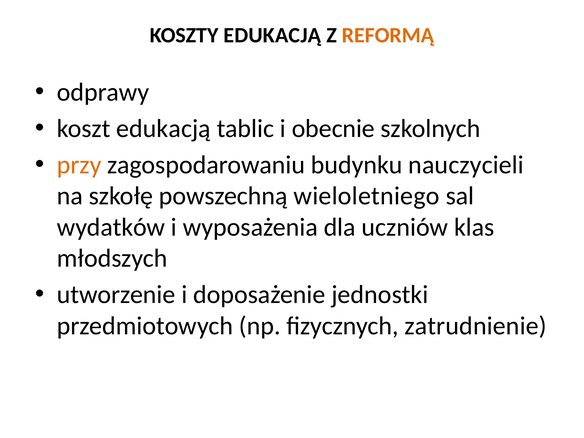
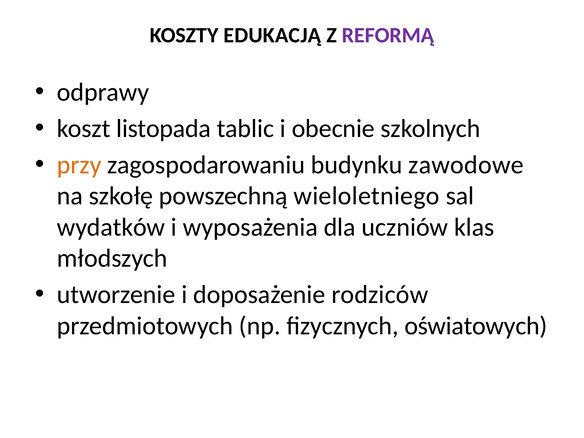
REFORMĄ colour: orange -> purple
koszt edukacją: edukacją -> listopada
nauczycieli: nauczycieli -> zawodowe
jednostki: jednostki -> rodziców
zatrudnienie: zatrudnienie -> oświatowych
